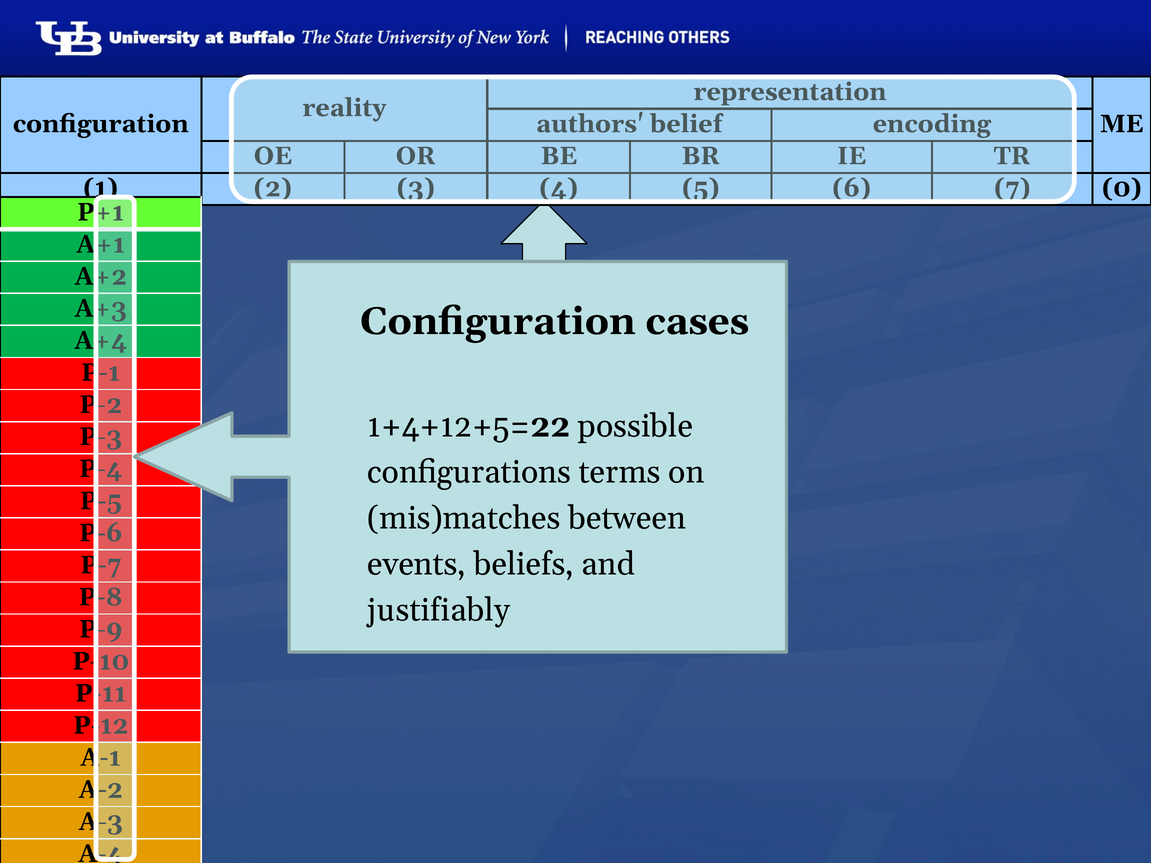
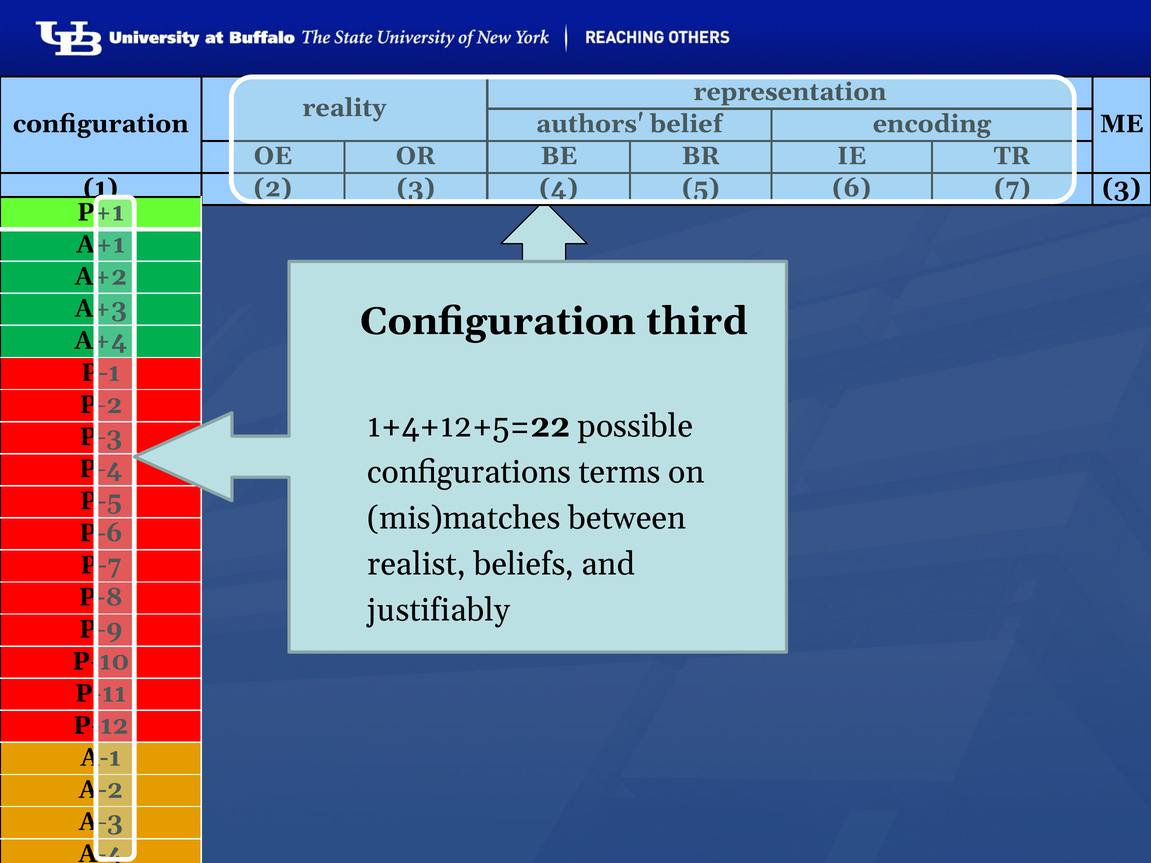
0 at (1122, 188): 0 -> 3
cases: cases -> third
events: events -> realist
